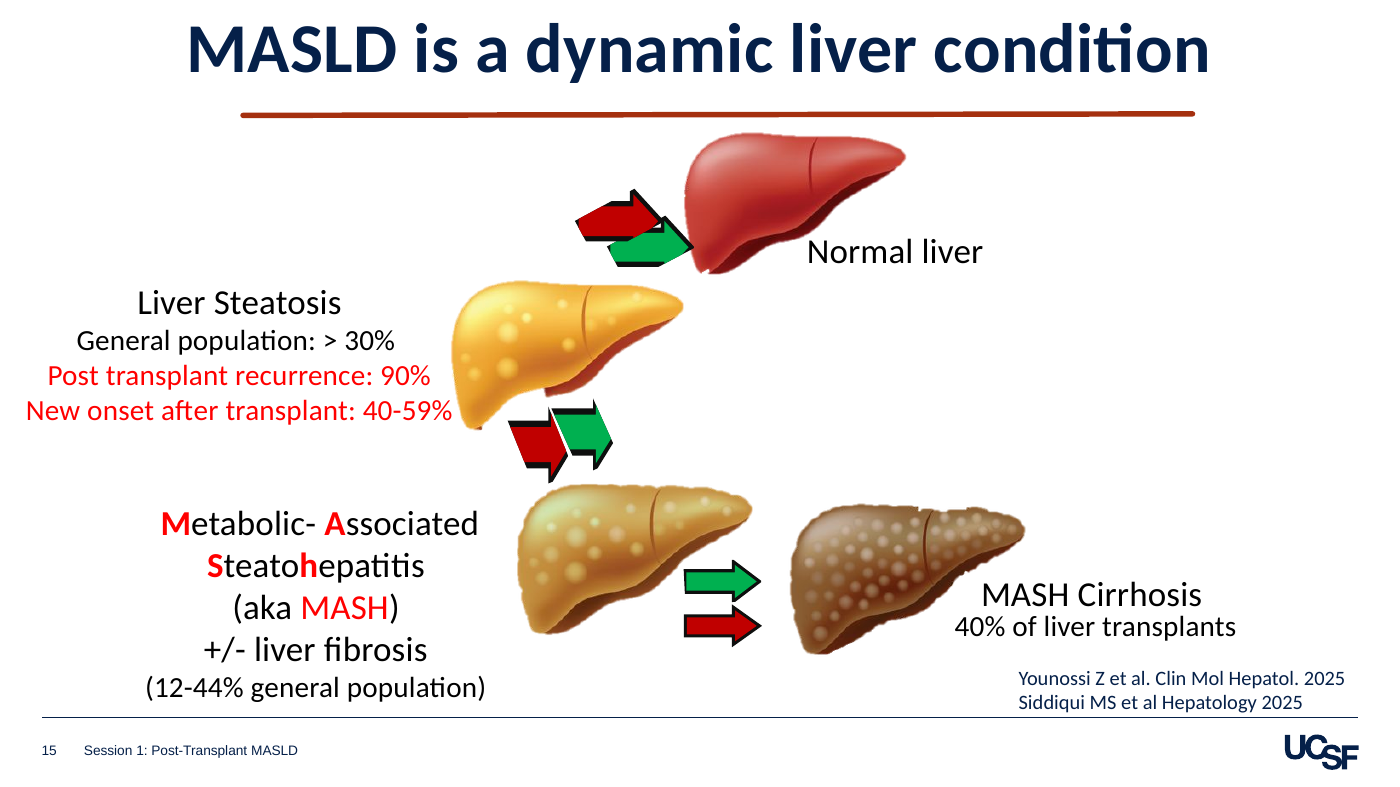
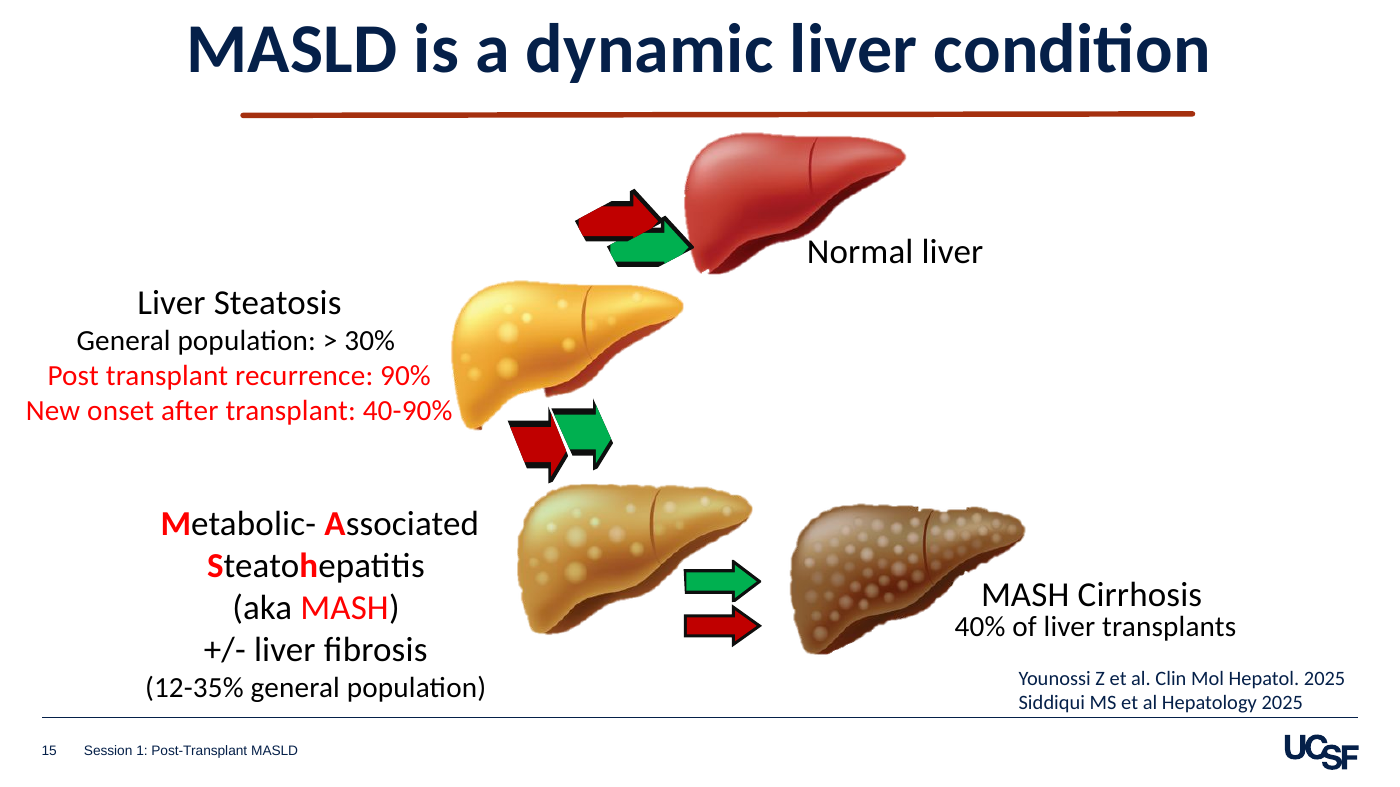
40-59%: 40-59% -> 40-90%
12-44%: 12-44% -> 12-35%
